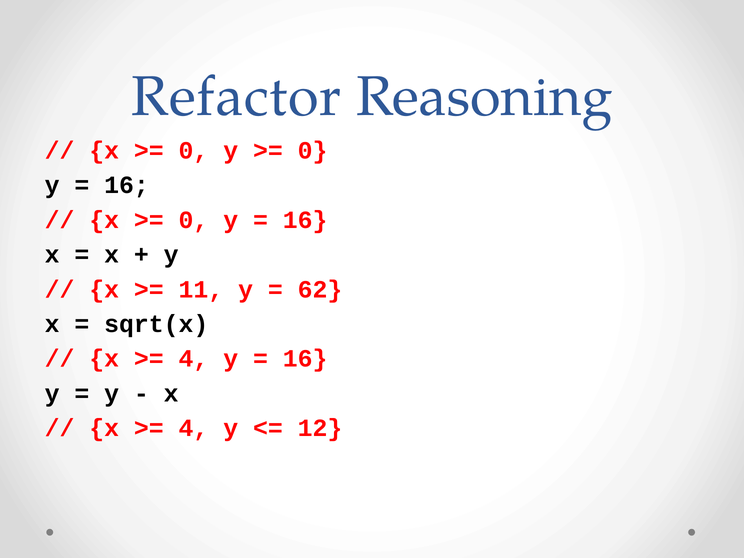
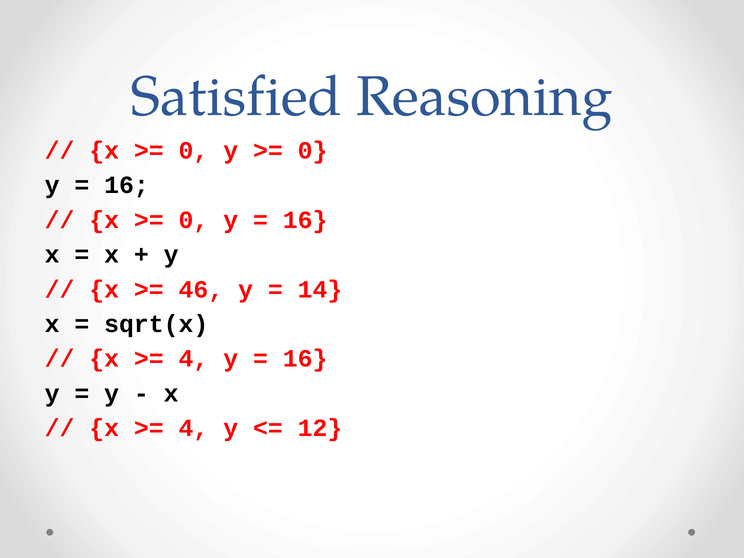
Refactor: Refactor -> Satisfied
11: 11 -> 46
62: 62 -> 14
